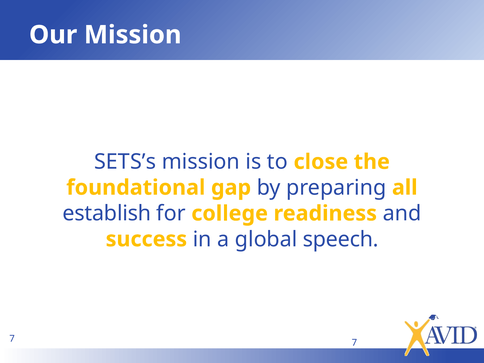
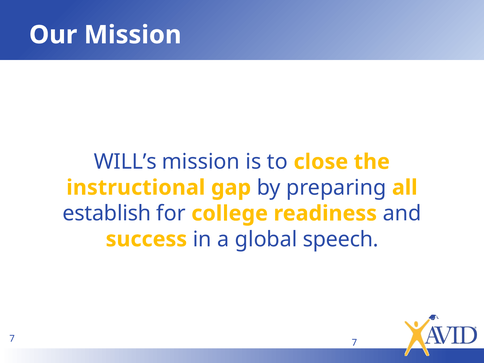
SETS’s: SETS’s -> WILL’s
foundational: foundational -> instructional
